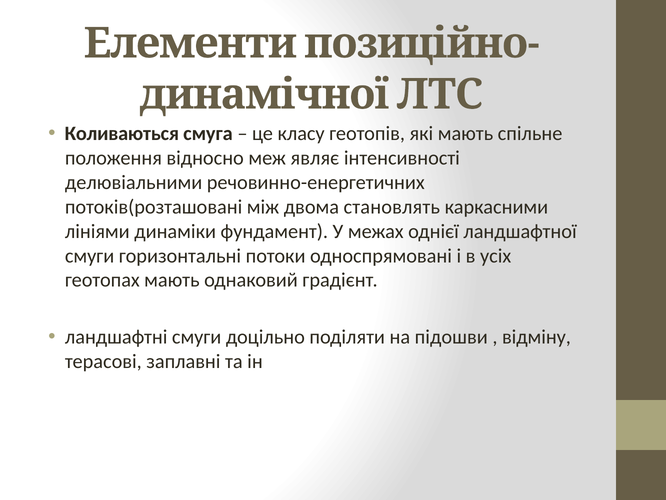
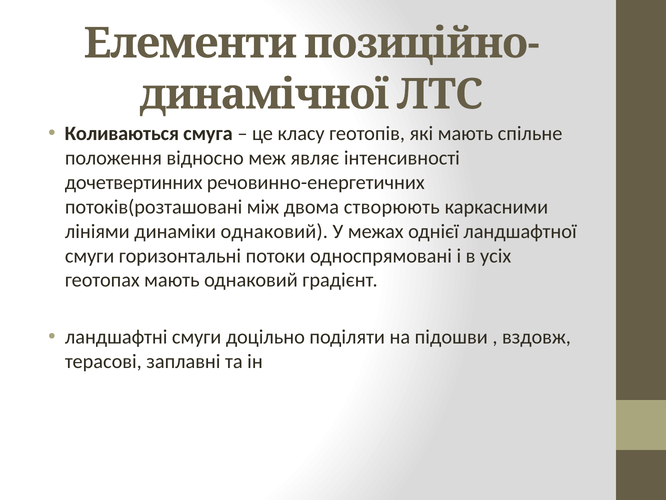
делювіальними: делювіальними -> дочетвертинних
становлять: становлять -> створюють
динаміки фундамент: фундамент -> однаковий
відміну: відміну -> вздовж
